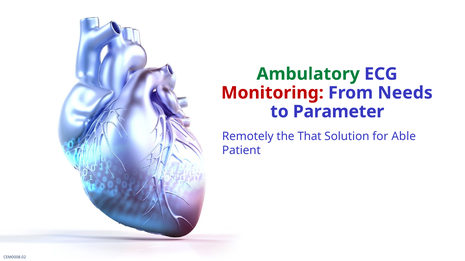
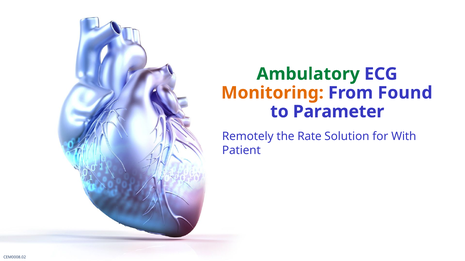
Monitoring colour: red -> orange
Needs: Needs -> Found
That: That -> Rate
Able: Able -> With
